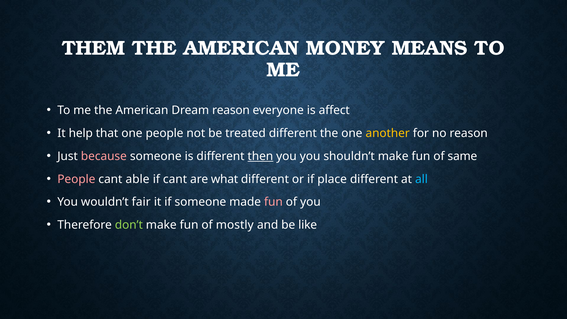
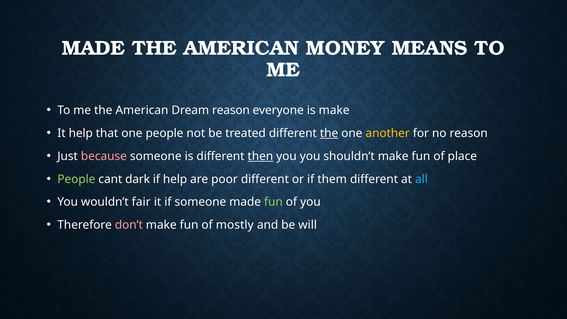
THEM at (93, 48): THEM -> MADE
is affect: affect -> make
the at (329, 133) underline: none -> present
same: same -> place
People at (76, 179) colour: pink -> light green
able: able -> dark
if cant: cant -> help
what: what -> poor
place: place -> them
fun at (273, 202) colour: pink -> light green
don’t colour: light green -> pink
like: like -> will
